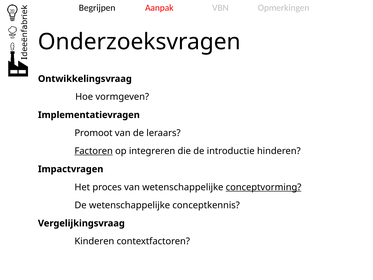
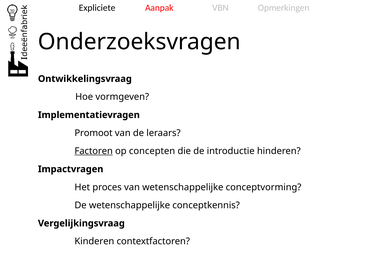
Begrijpen: Begrijpen -> Expliciete
integreren: integreren -> concepten
conceptvorming underline: present -> none
